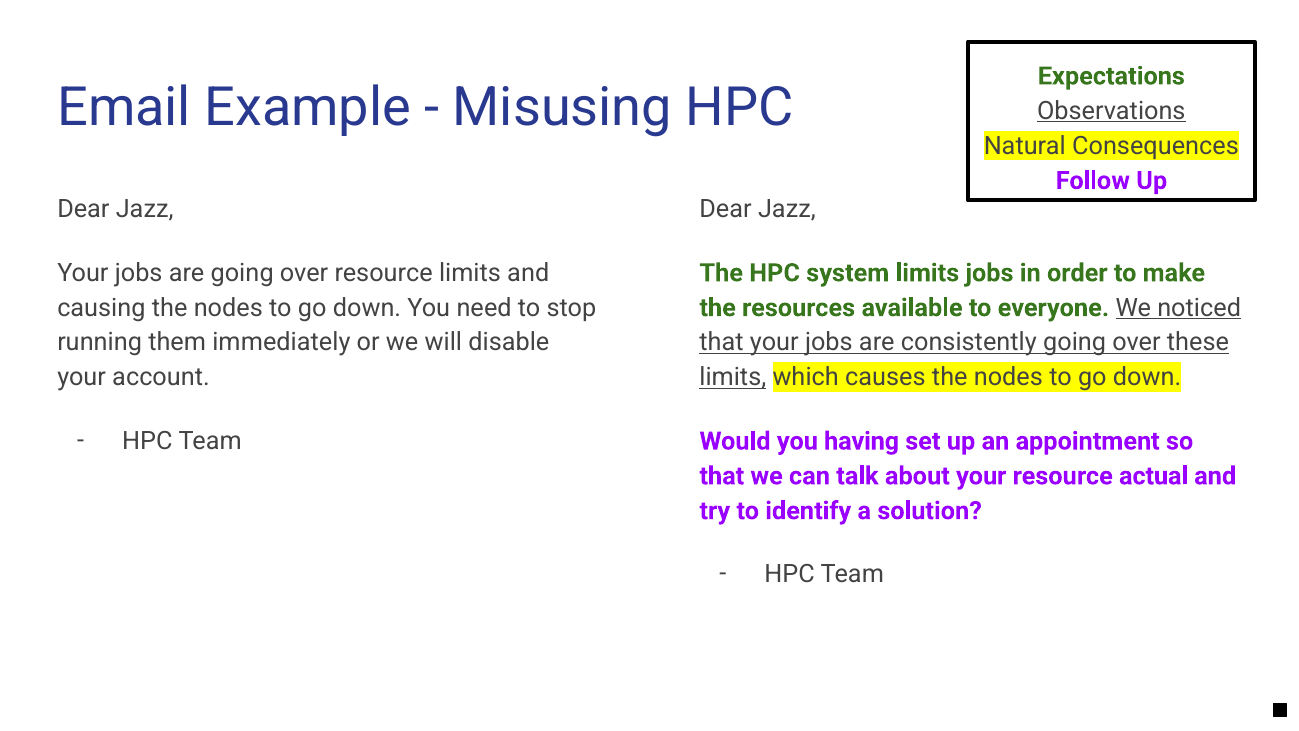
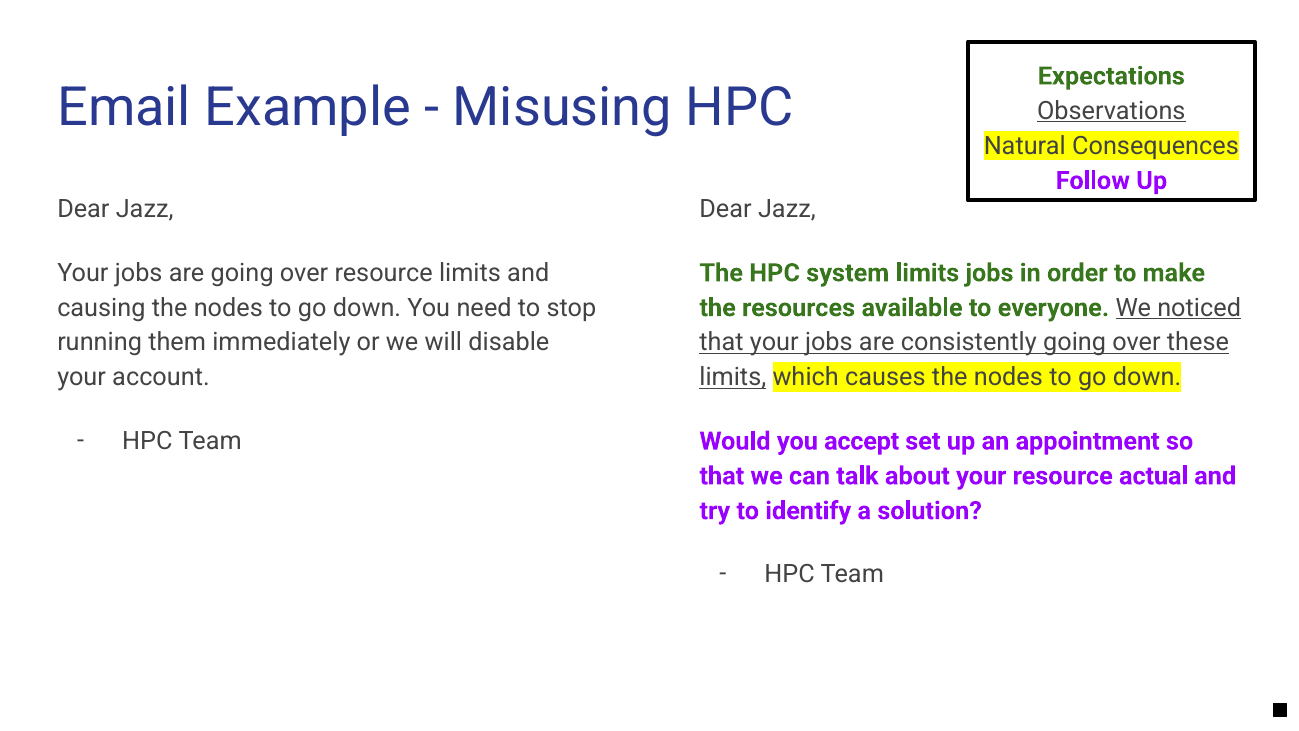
having: having -> accept
